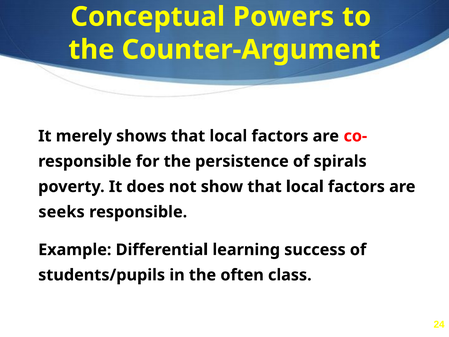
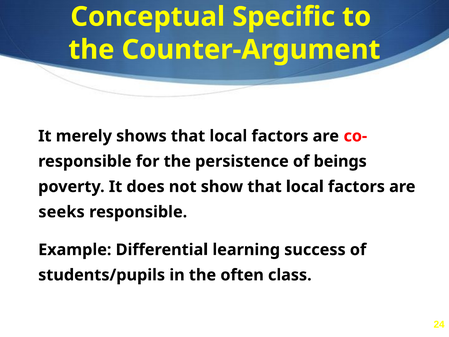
Powers: Powers -> Specific
spirals: spirals -> beings
